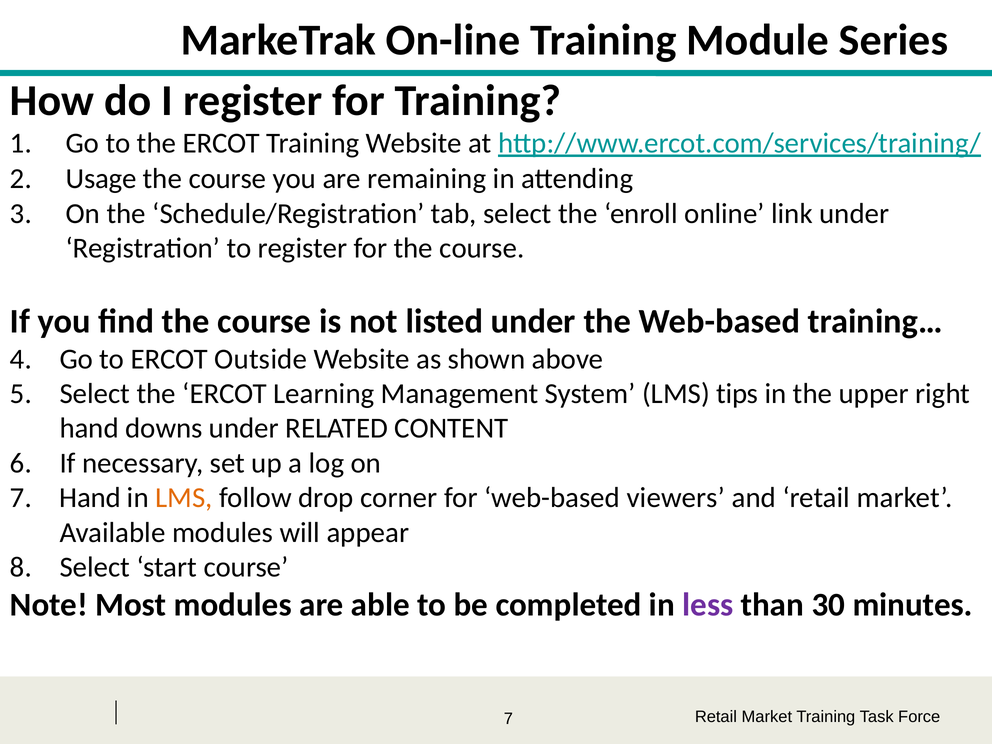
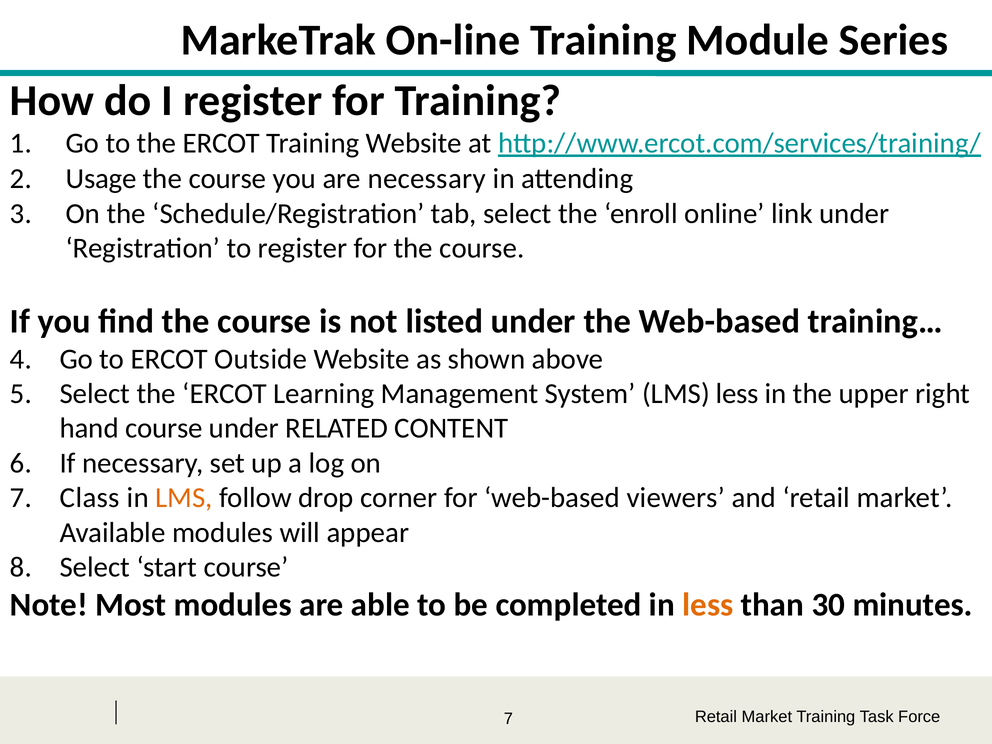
are remaining: remaining -> necessary
LMS tips: tips -> less
hand downs: downs -> course
Hand at (90, 498): Hand -> Class
less at (708, 605) colour: purple -> orange
